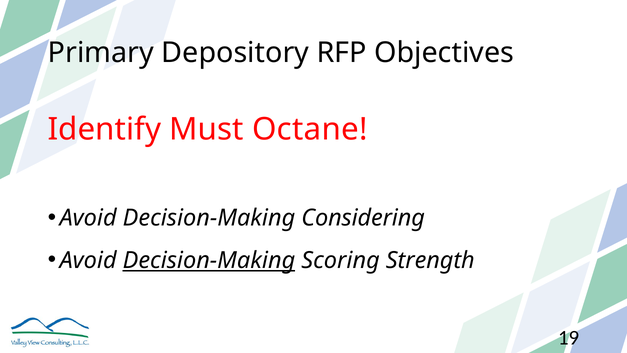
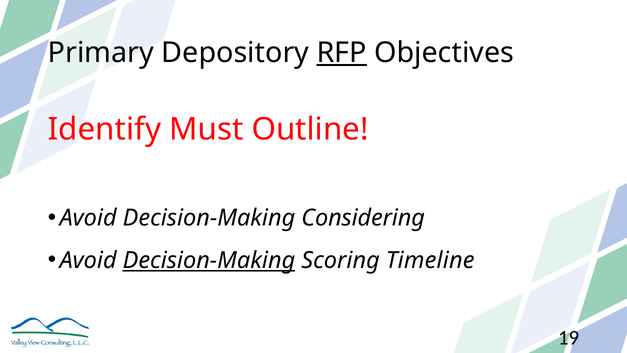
RFP underline: none -> present
Octane: Octane -> Outline
Strength: Strength -> Timeline
